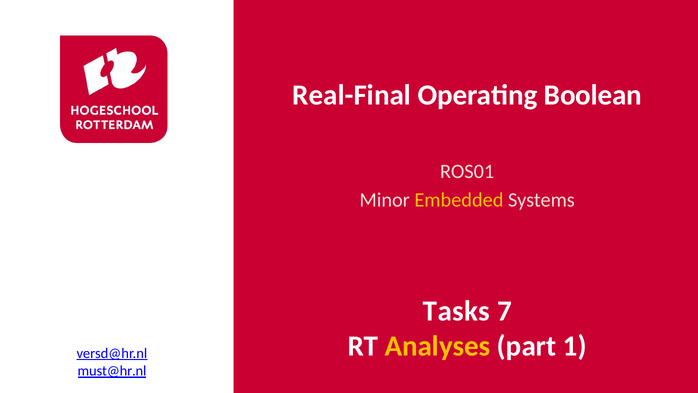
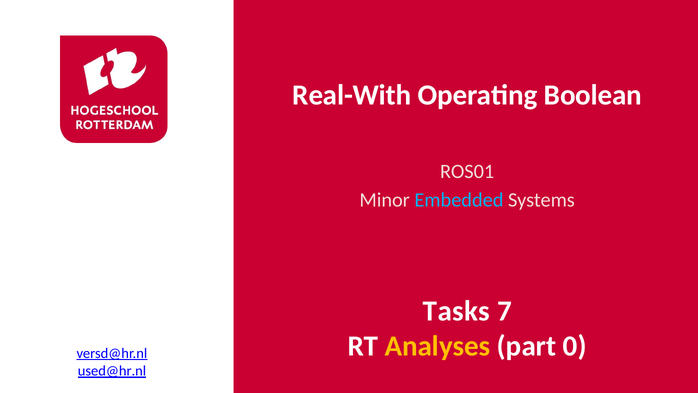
Real-Final: Real-Final -> Real-With
Embedded colour: yellow -> light blue
1: 1 -> 0
must@hr.nl: must@hr.nl -> used@hr.nl
